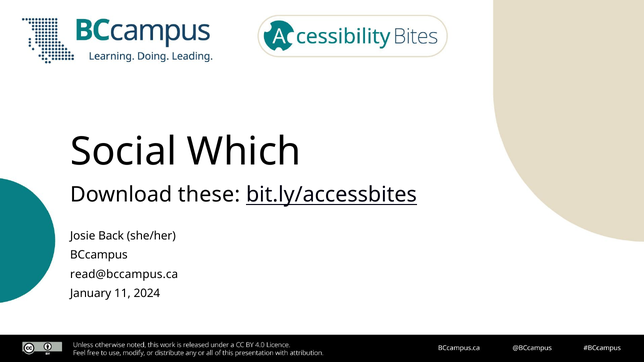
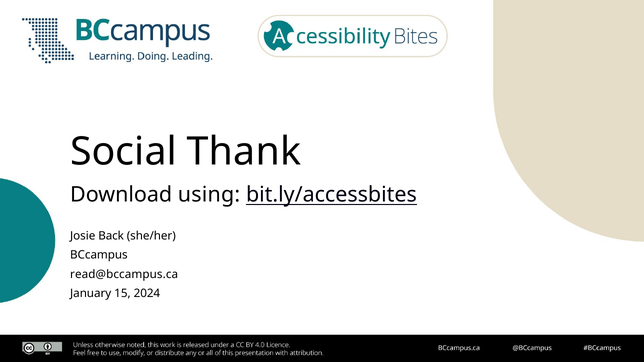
Which: Which -> Thank
these: these -> using
11: 11 -> 15
